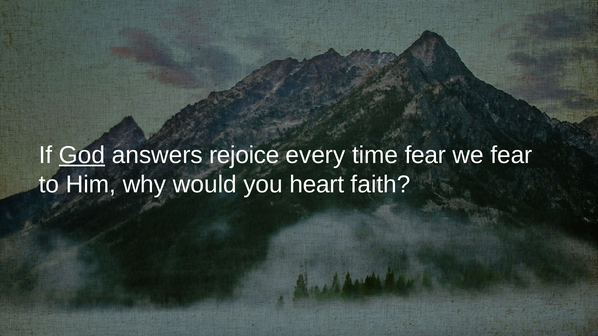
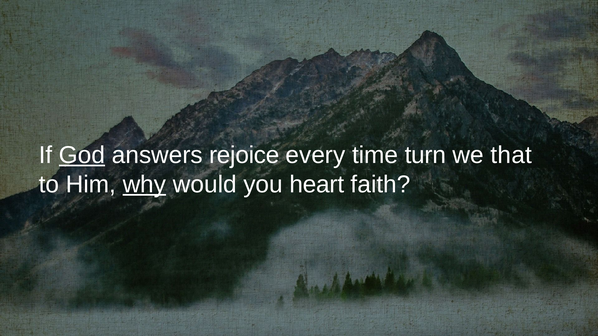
time fear: fear -> turn
we fear: fear -> that
why underline: none -> present
